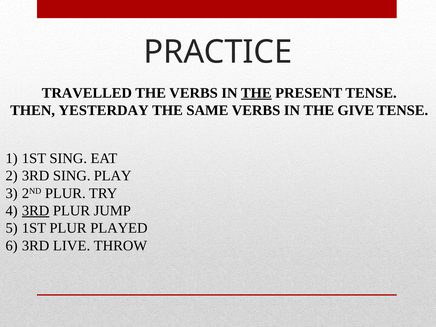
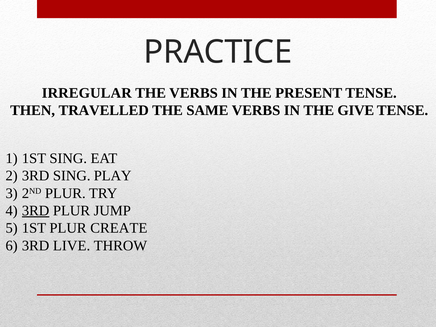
TRAVELLED: TRAVELLED -> IRREGULAR
THE at (256, 93) underline: present -> none
YESTERDAY: YESTERDAY -> TRAVELLED
PLAYED: PLAYED -> CREATE
